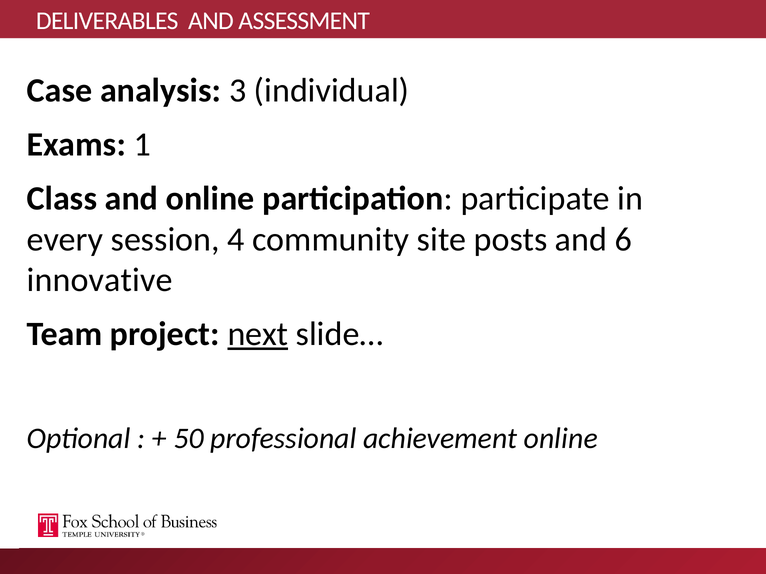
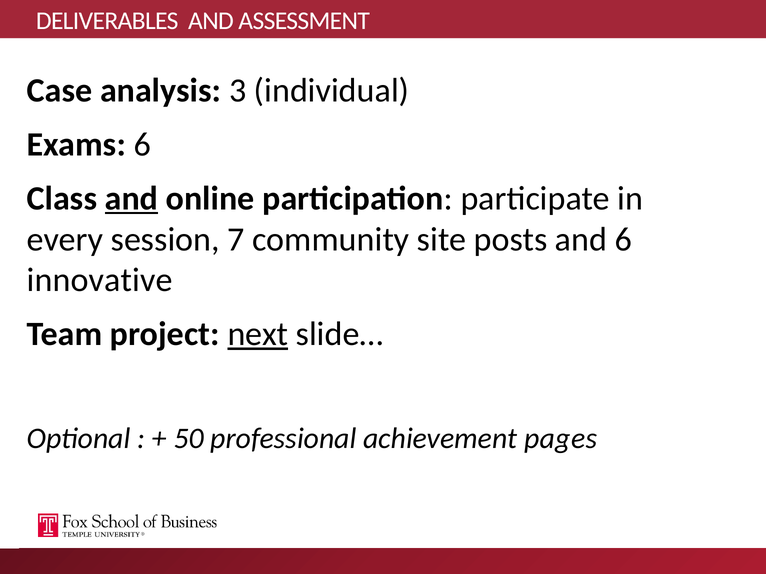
Exams 1: 1 -> 6
and at (132, 199) underline: none -> present
4: 4 -> 7
achievement online: online -> pages
